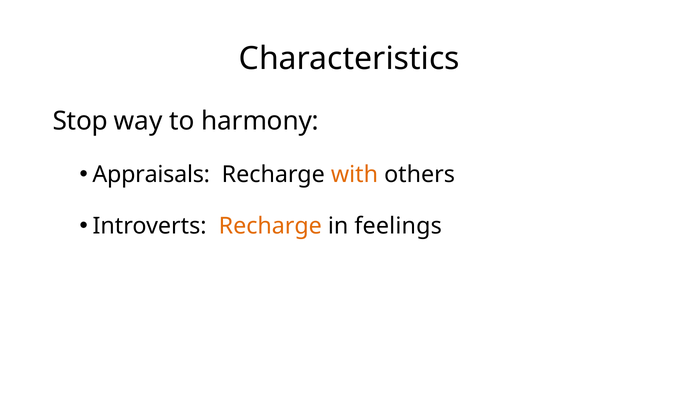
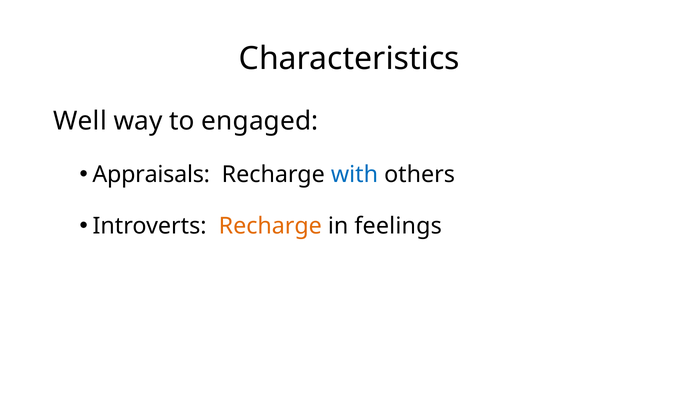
Stop: Stop -> Well
harmony: harmony -> engaged
with colour: orange -> blue
